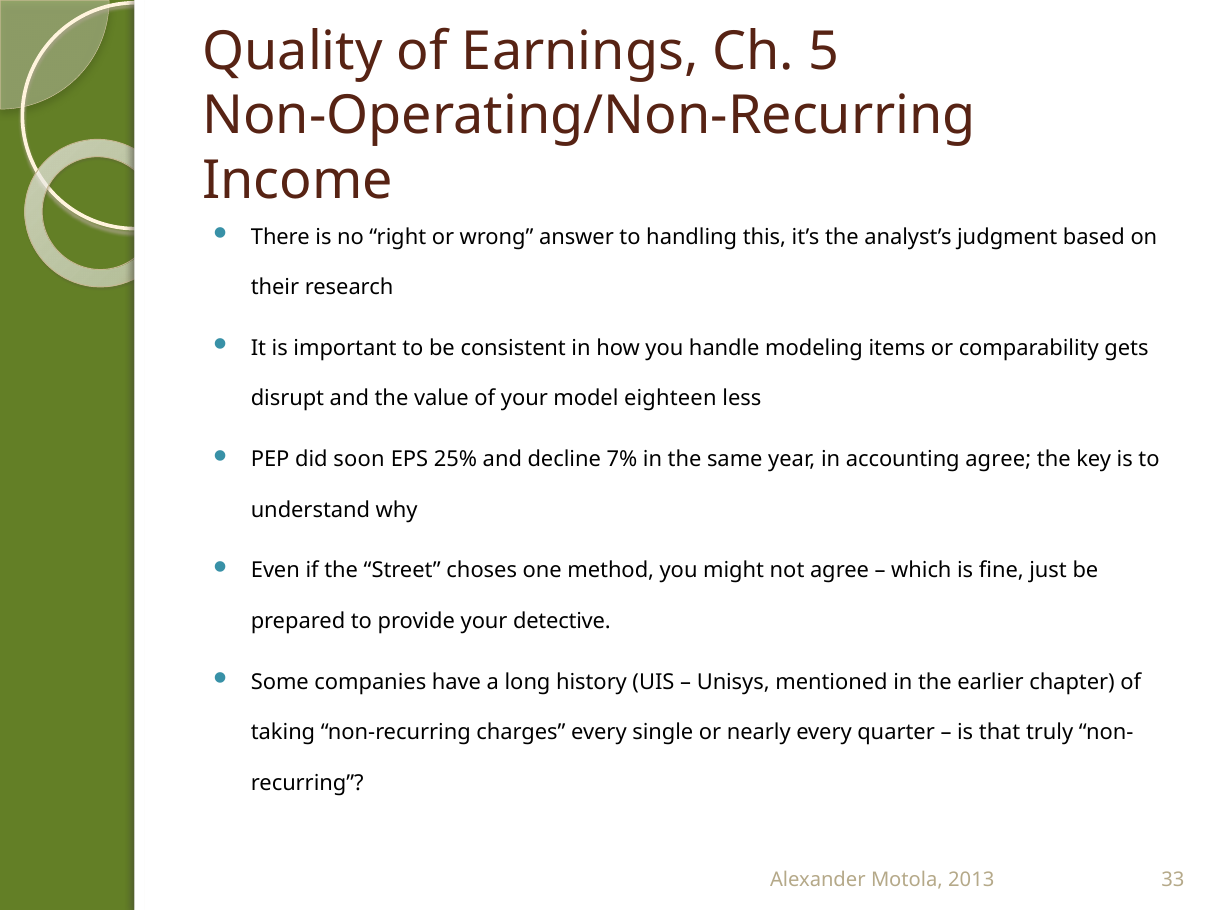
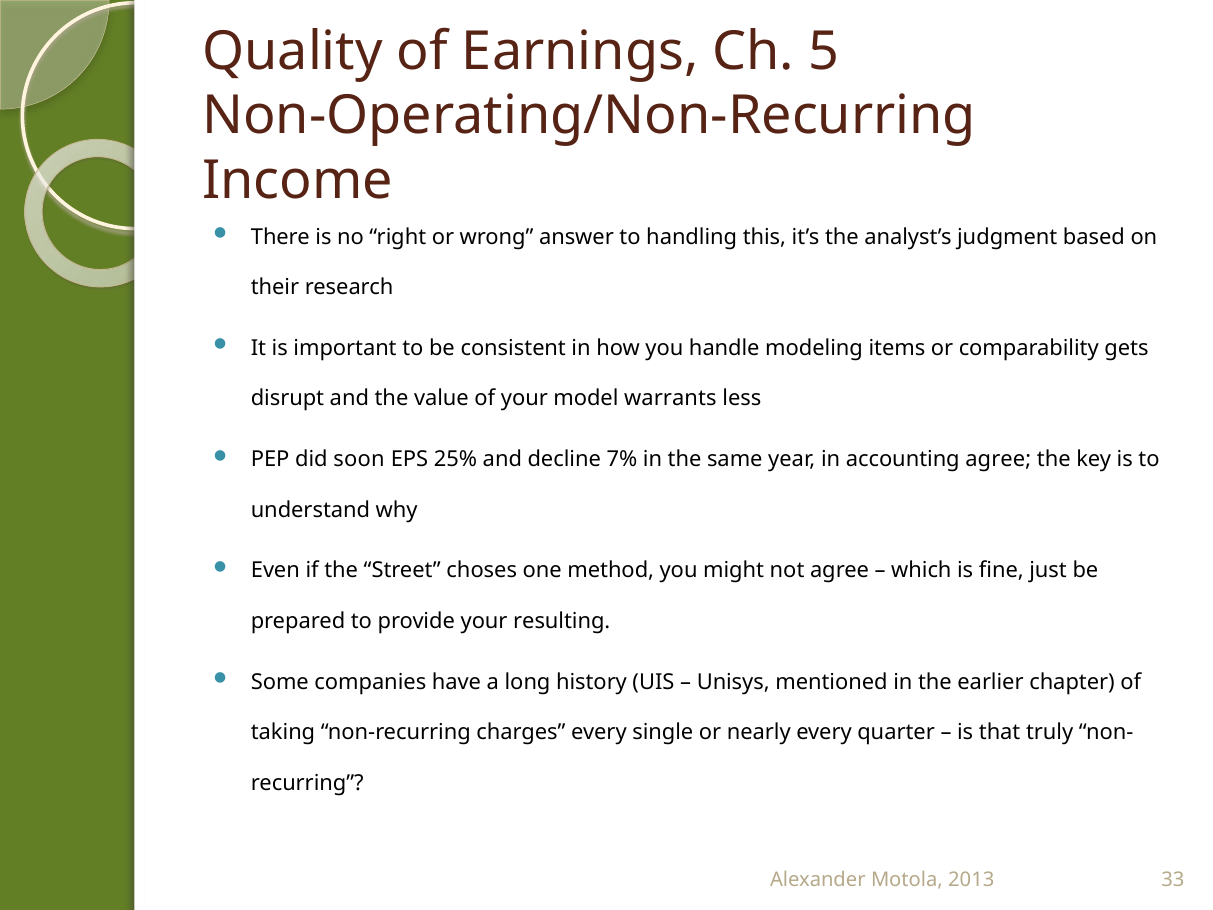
eighteen: eighteen -> warrants
detective: detective -> resulting
